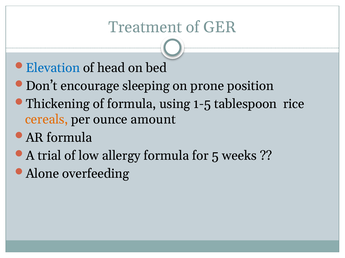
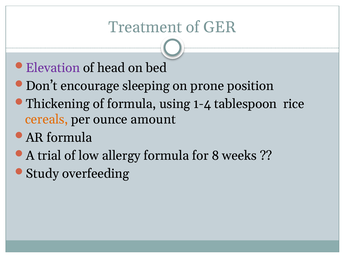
Elevation colour: blue -> purple
1-5: 1-5 -> 1-4
5: 5 -> 8
Alone: Alone -> Study
